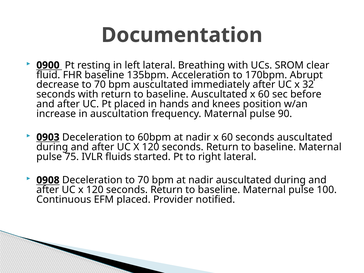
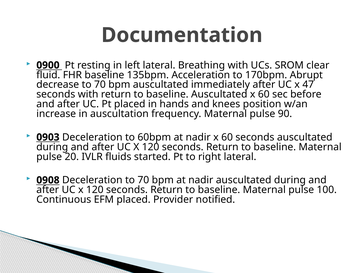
32: 32 -> 47
75: 75 -> 20
